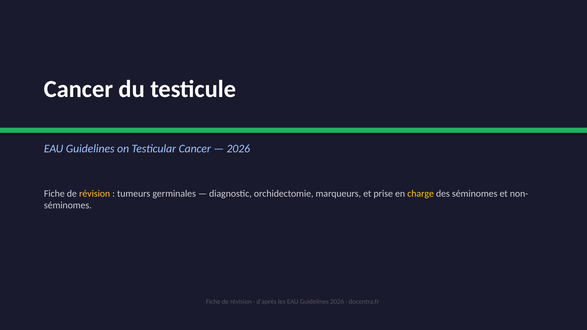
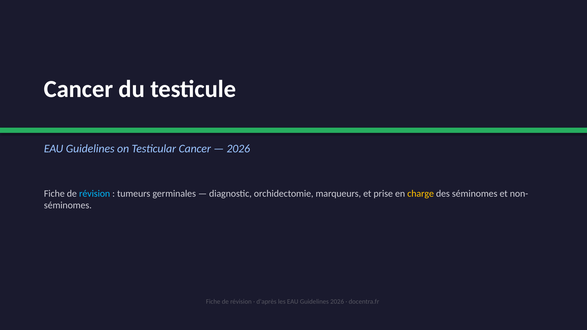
révision at (95, 194) colour: yellow -> light blue
